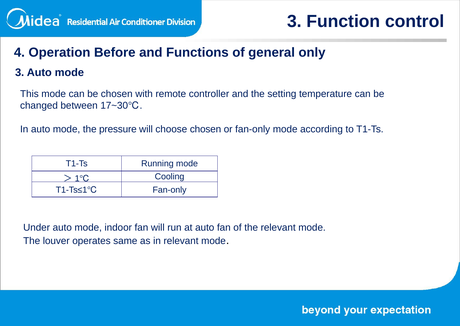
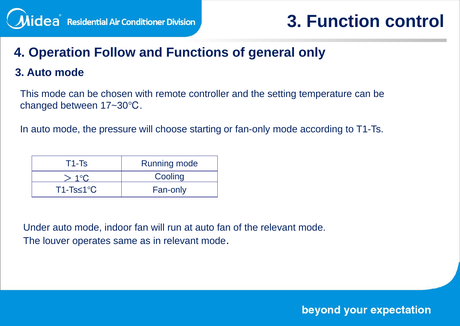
Before: Before -> Follow
choose chosen: chosen -> starting
